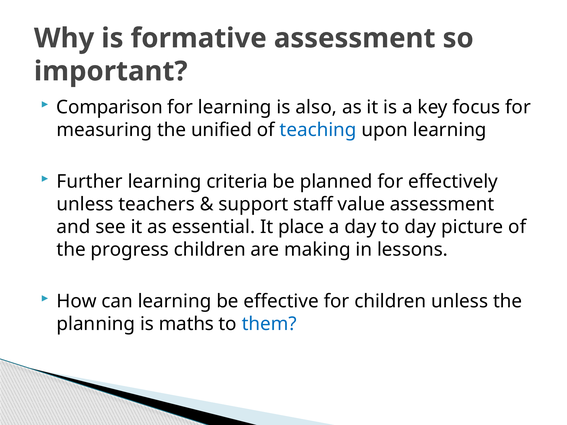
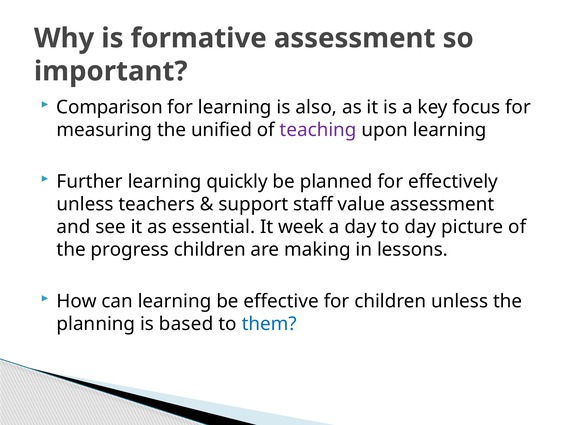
teaching colour: blue -> purple
criteria: criteria -> quickly
place: place -> week
maths: maths -> based
